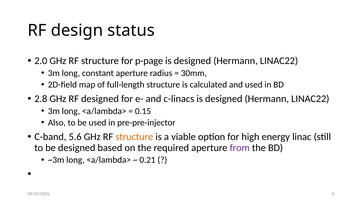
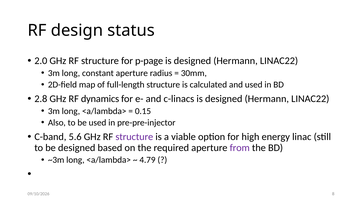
RF designed: designed -> dynamics
structure at (134, 137) colour: orange -> purple
0.21: 0.21 -> 4.79
